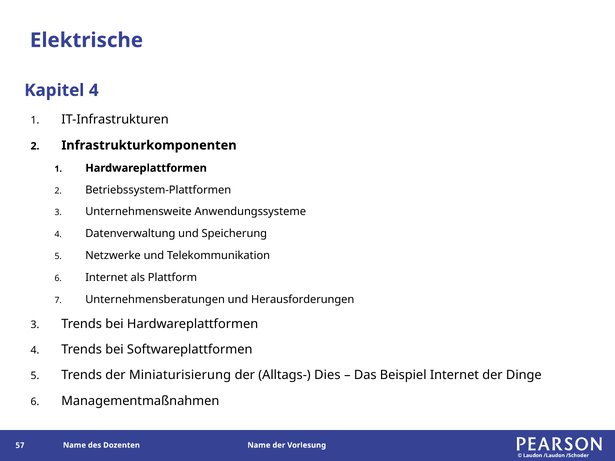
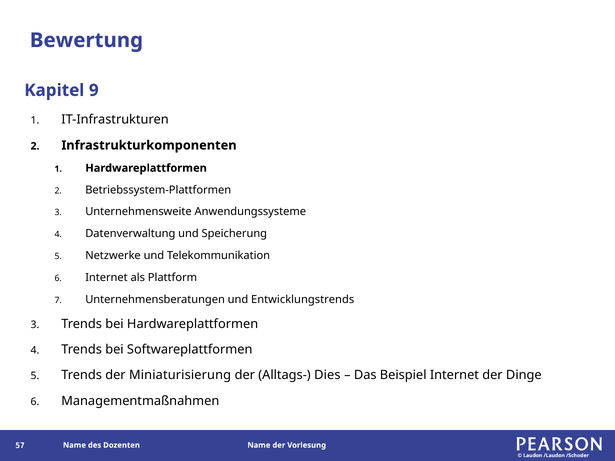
Elektrische: Elektrische -> Bewertung
Kapitel 4: 4 -> 9
Herausforderungen: Herausforderungen -> Entwicklungstrends
